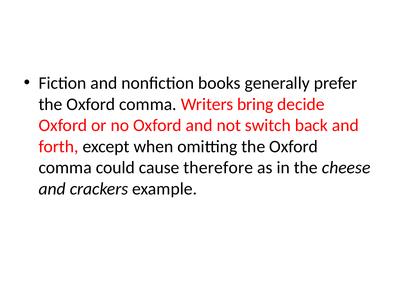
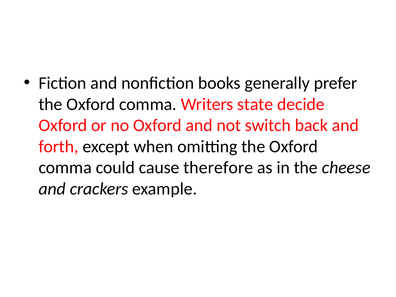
bring: bring -> state
